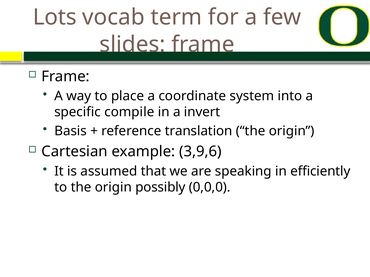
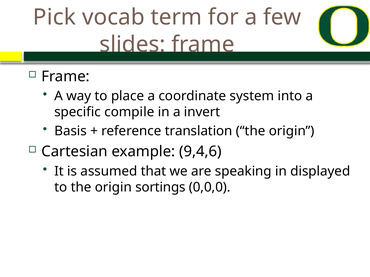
Lots: Lots -> Pick
3,9,6: 3,9,6 -> 9,4,6
efficiently: efficiently -> displayed
possibly: possibly -> sortings
